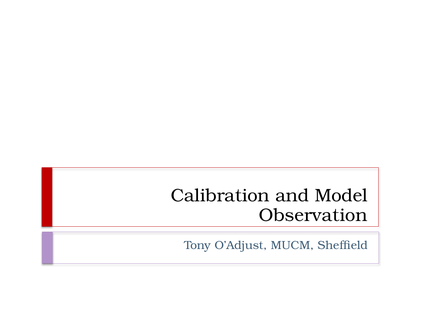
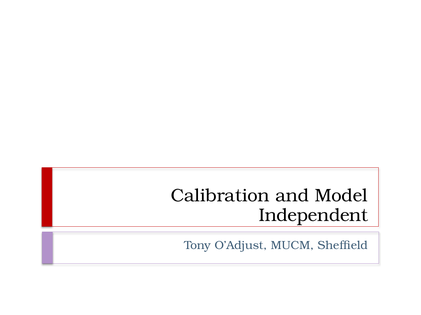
Observation: Observation -> Independent
